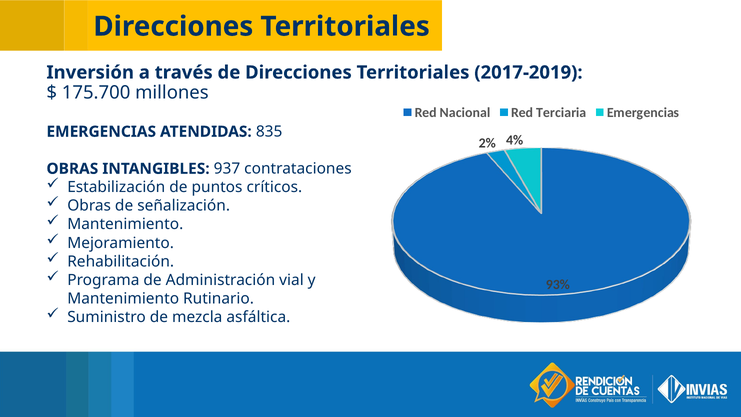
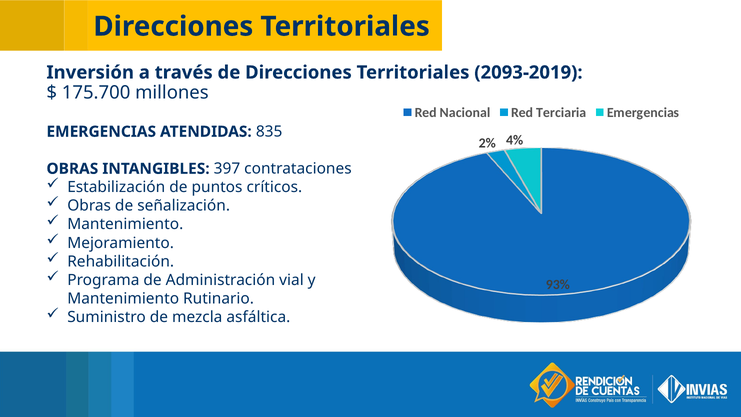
2017-2019: 2017-2019 -> 2093-2019
937: 937 -> 397
